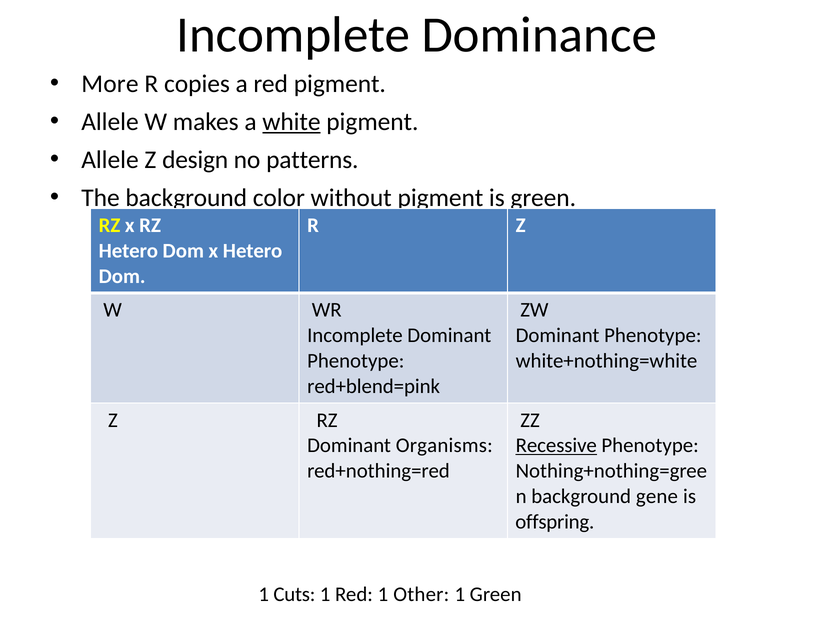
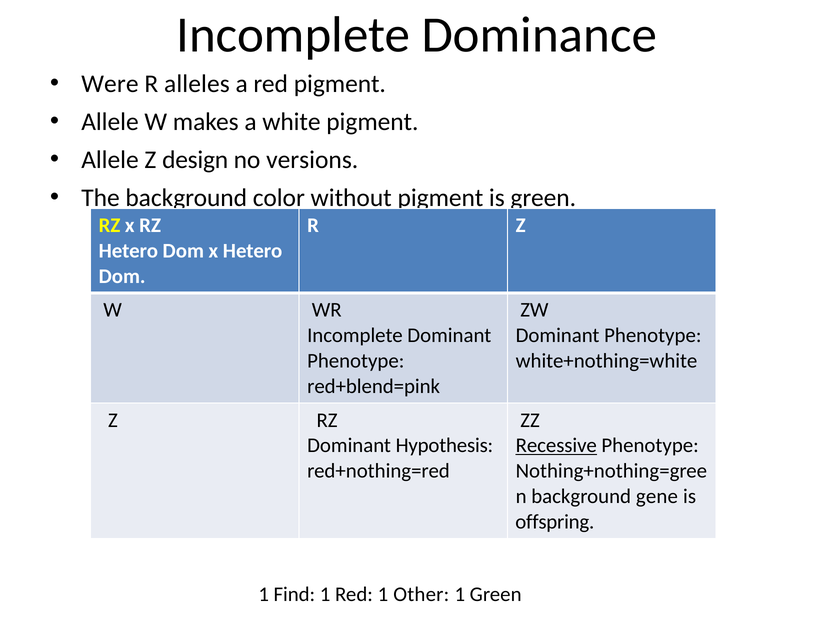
More: More -> Were
copies: copies -> alleles
white underline: present -> none
patterns: patterns -> versions
Organisms: Organisms -> Hypothesis
Cuts: Cuts -> Find
